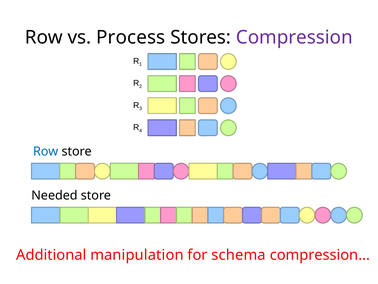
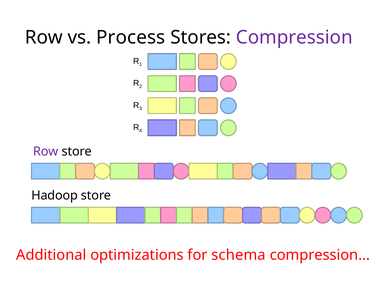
Row at (46, 151) colour: blue -> purple
Needed: Needed -> Hadoop
manipulation: manipulation -> optimizations
